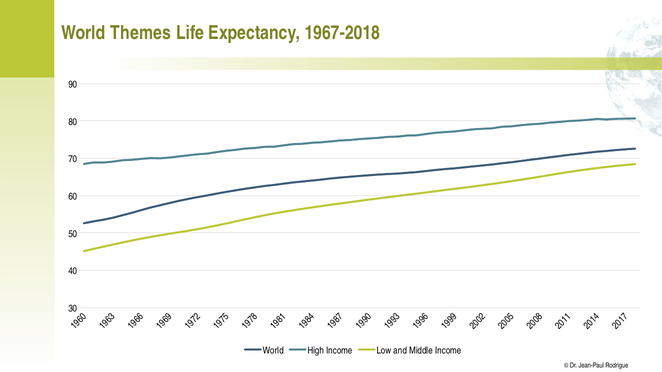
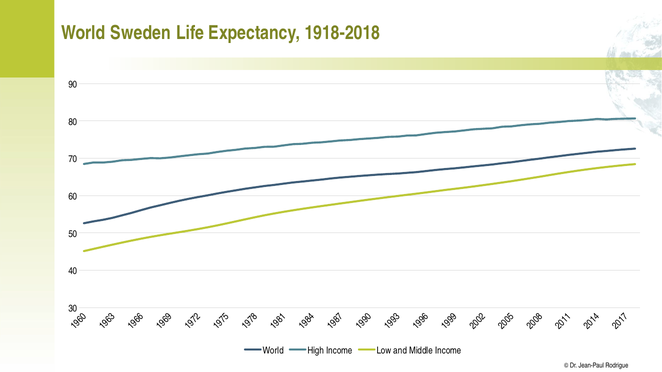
Themes: Themes -> Sweden
1967-2018: 1967-2018 -> 1918-2018
